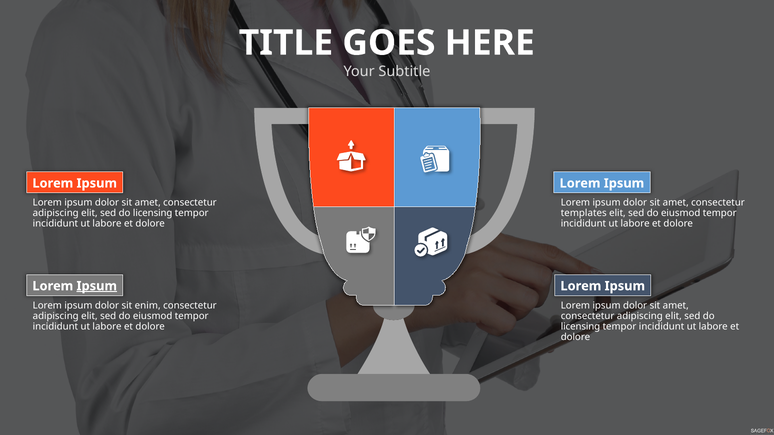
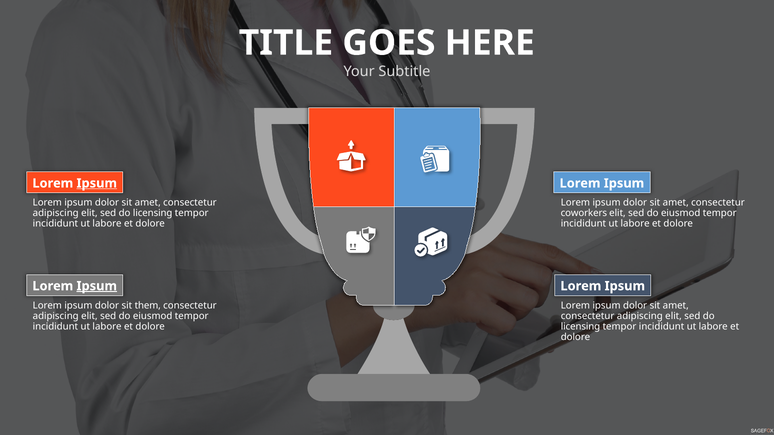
Ipsum at (97, 183) underline: none -> present
templates: templates -> coworkers
enim: enim -> them
